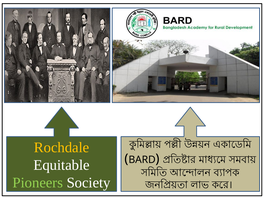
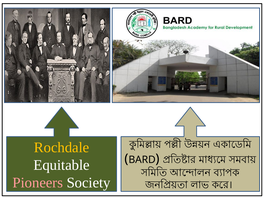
Pioneers colour: light green -> pink
